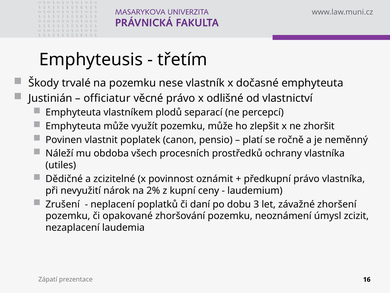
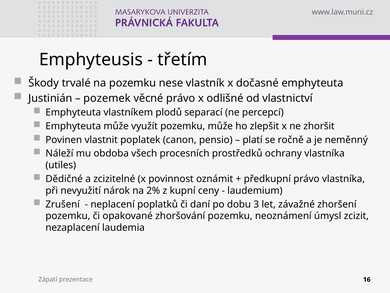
officiatur: officiatur -> pozemek
